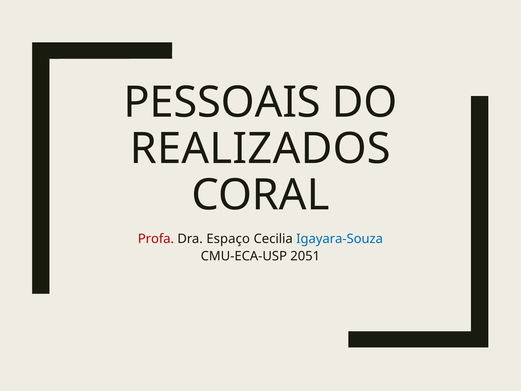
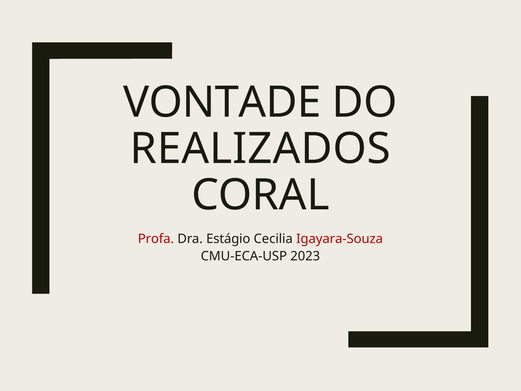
PESSOAIS: PESSOAIS -> VONTADE
Espaço: Espaço -> Estágio
Igayara-Souza colour: blue -> red
2051: 2051 -> 2023
